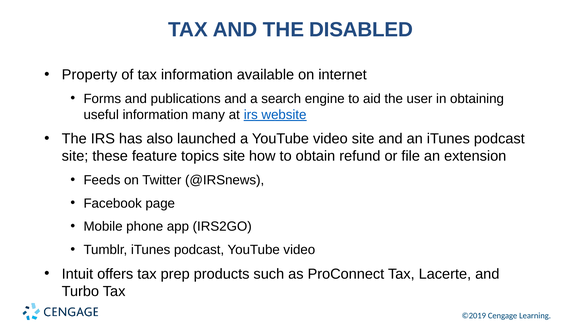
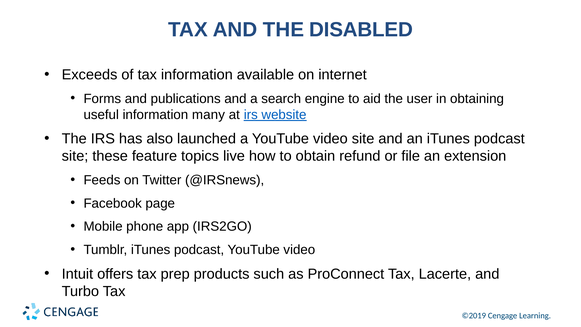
Property: Property -> Exceeds
topics site: site -> live
